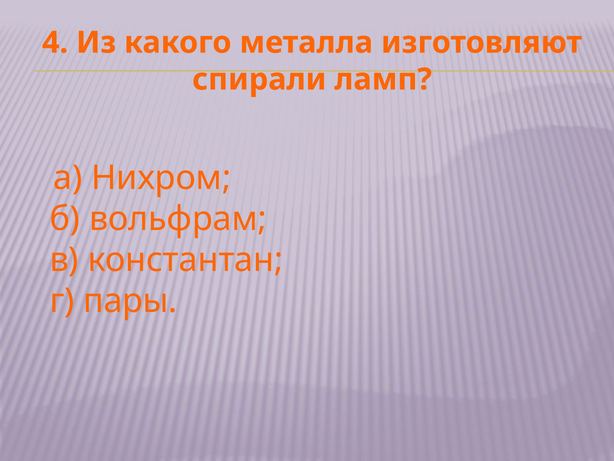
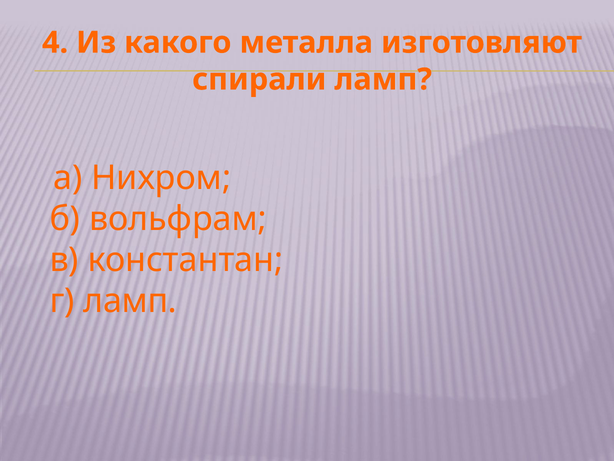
г пары: пары -> ламп
